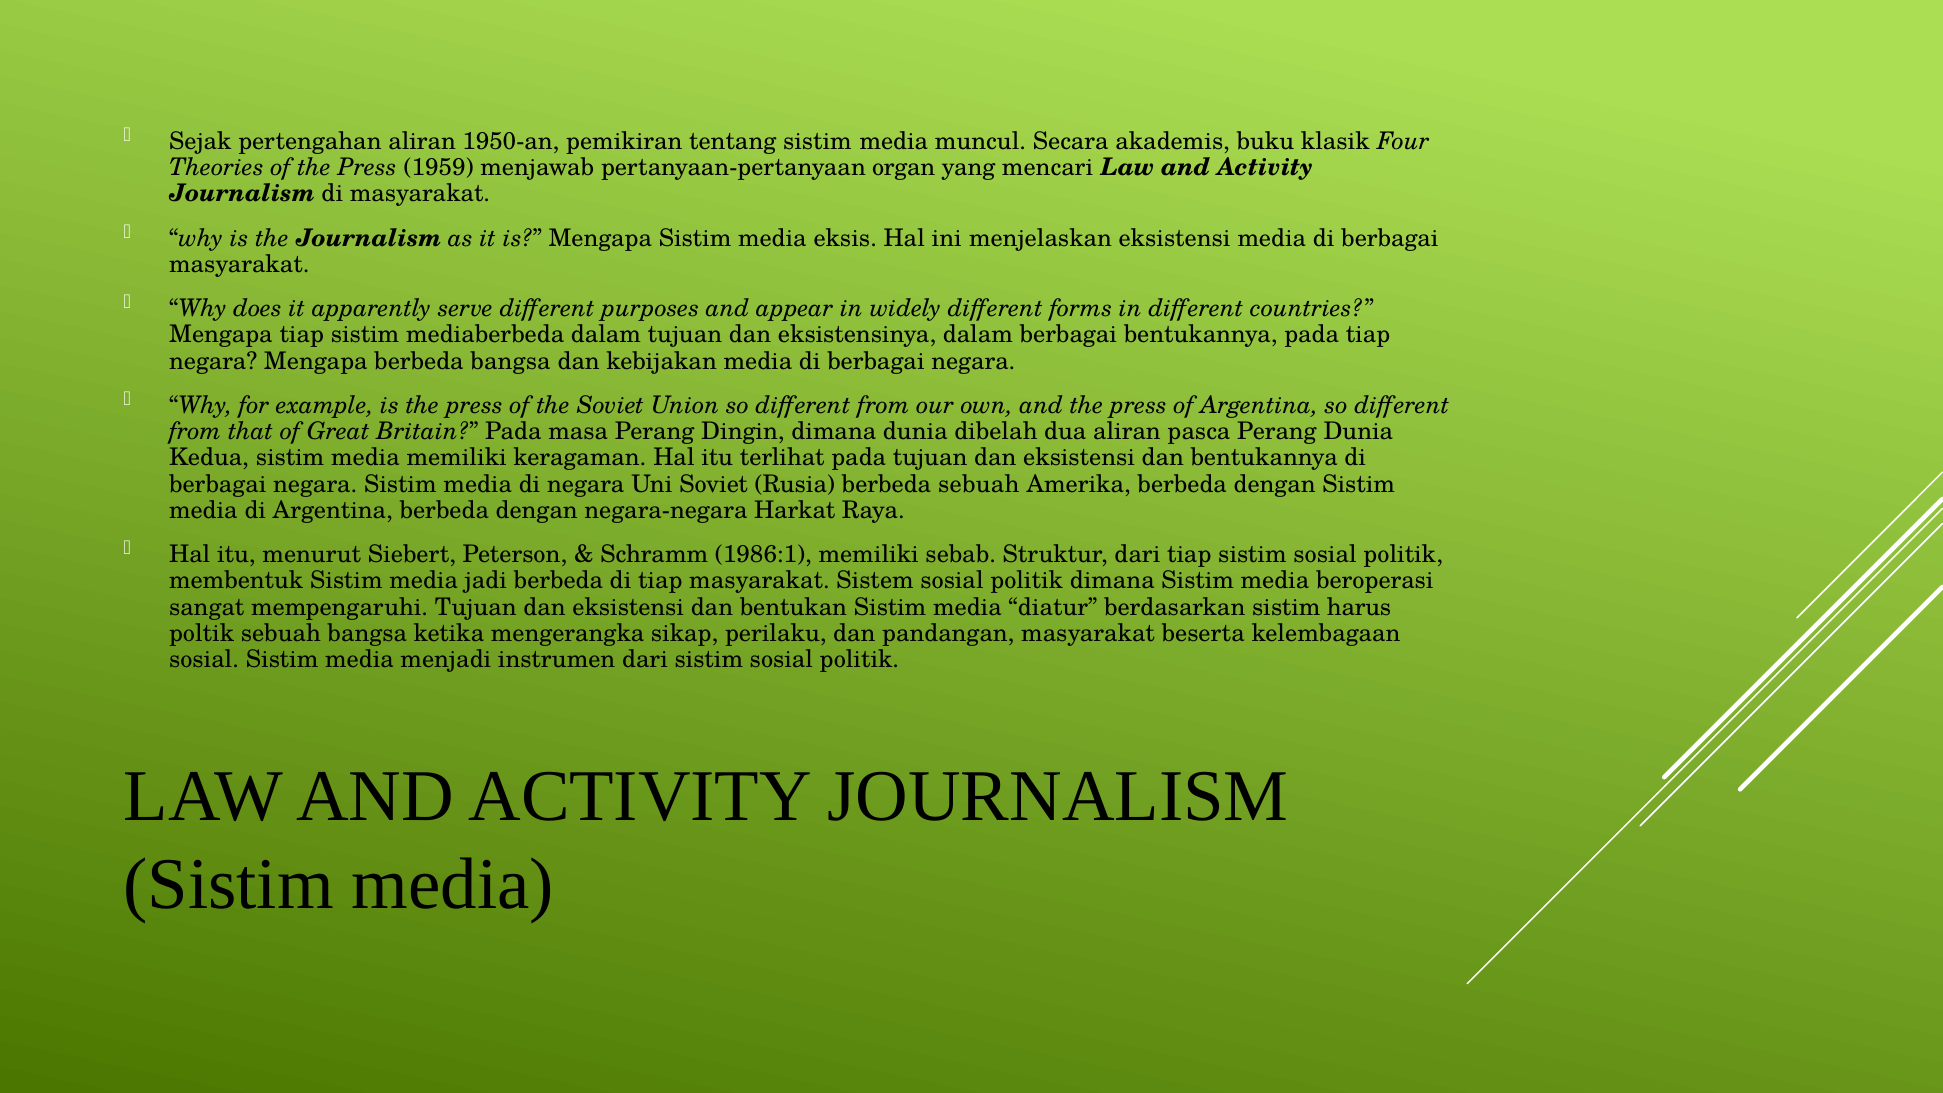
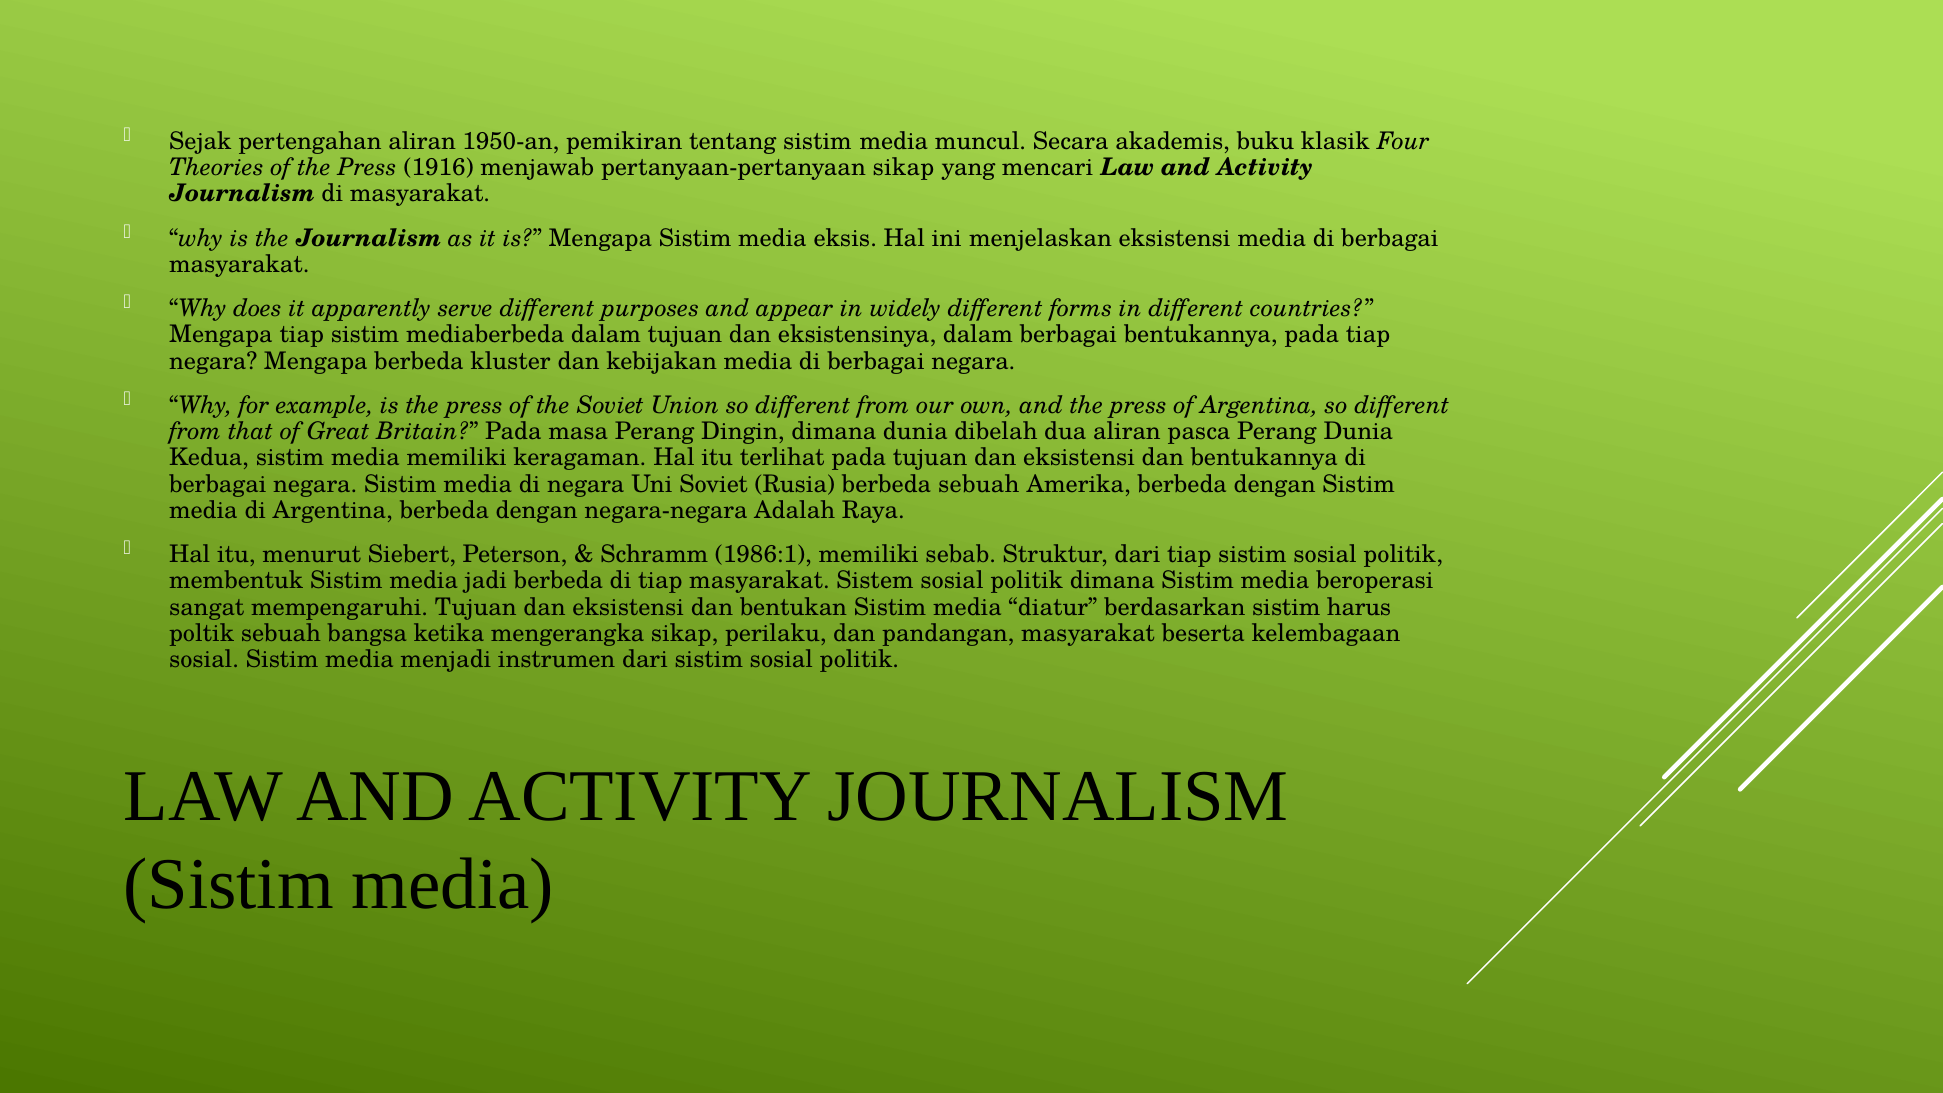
1959: 1959 -> 1916
pertanyaan-pertanyaan organ: organ -> sikap
berbeda bangsa: bangsa -> kluster
Harkat: Harkat -> Adalah
